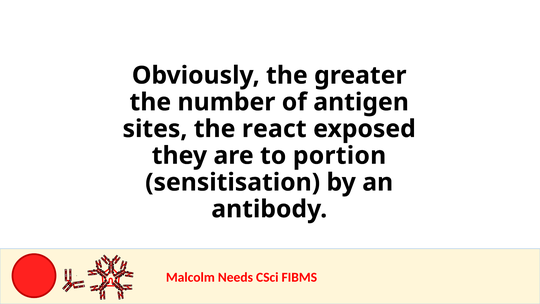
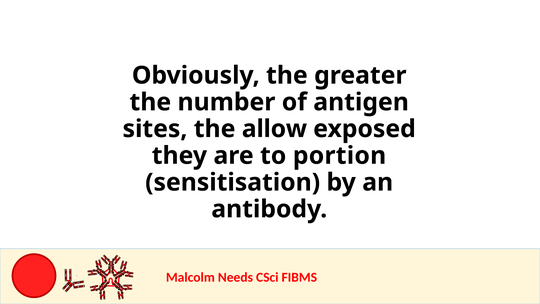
react: react -> allow
